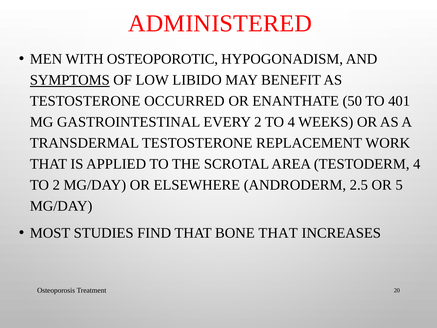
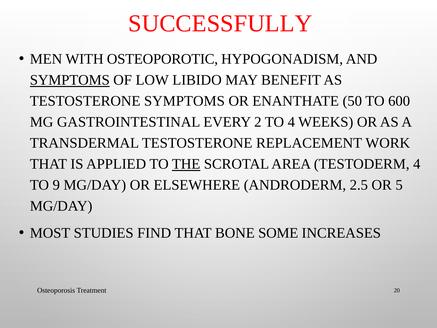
ADMINISTERED: ADMINISTERED -> SUCCESSFULLY
TESTOSTERONE OCCURRED: OCCURRED -> SYMPTOMS
401: 401 -> 600
THE underline: none -> present
TO 2: 2 -> 9
BONE THAT: THAT -> SOME
